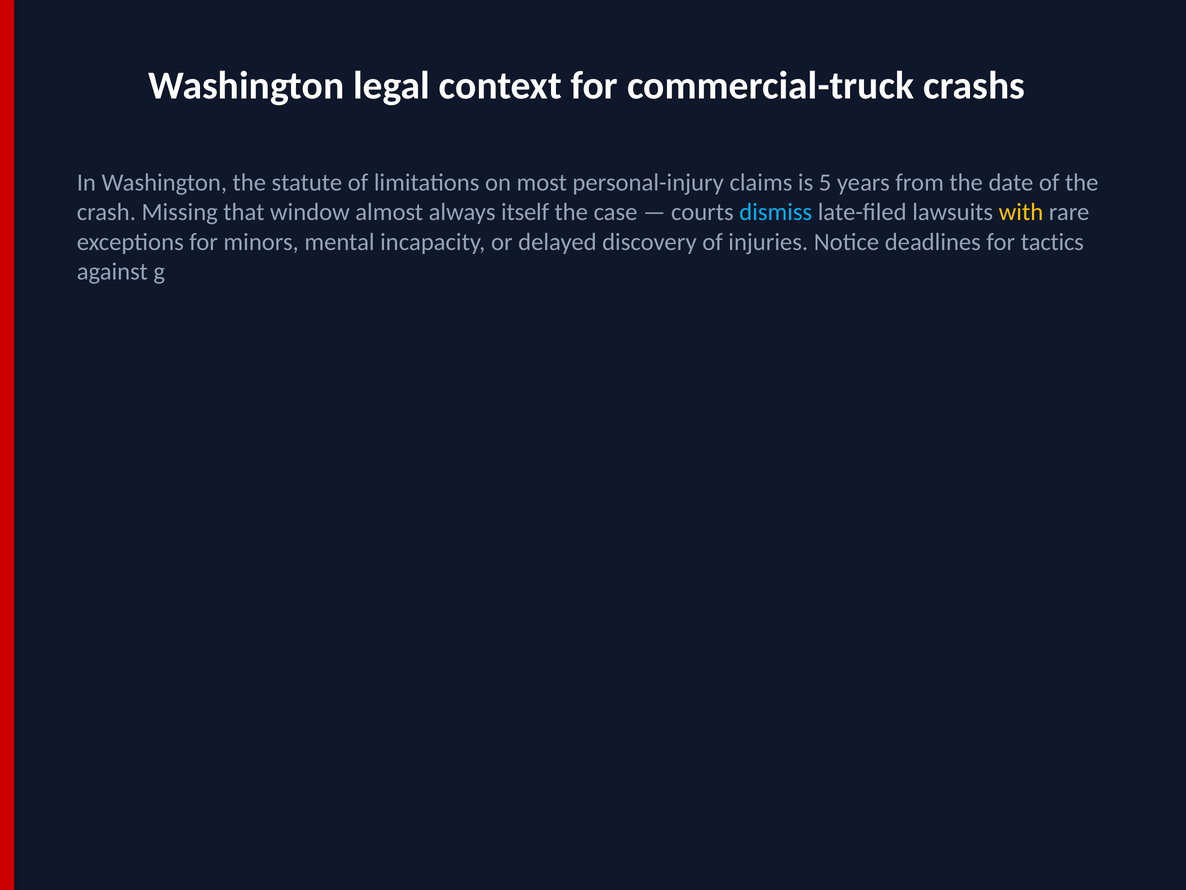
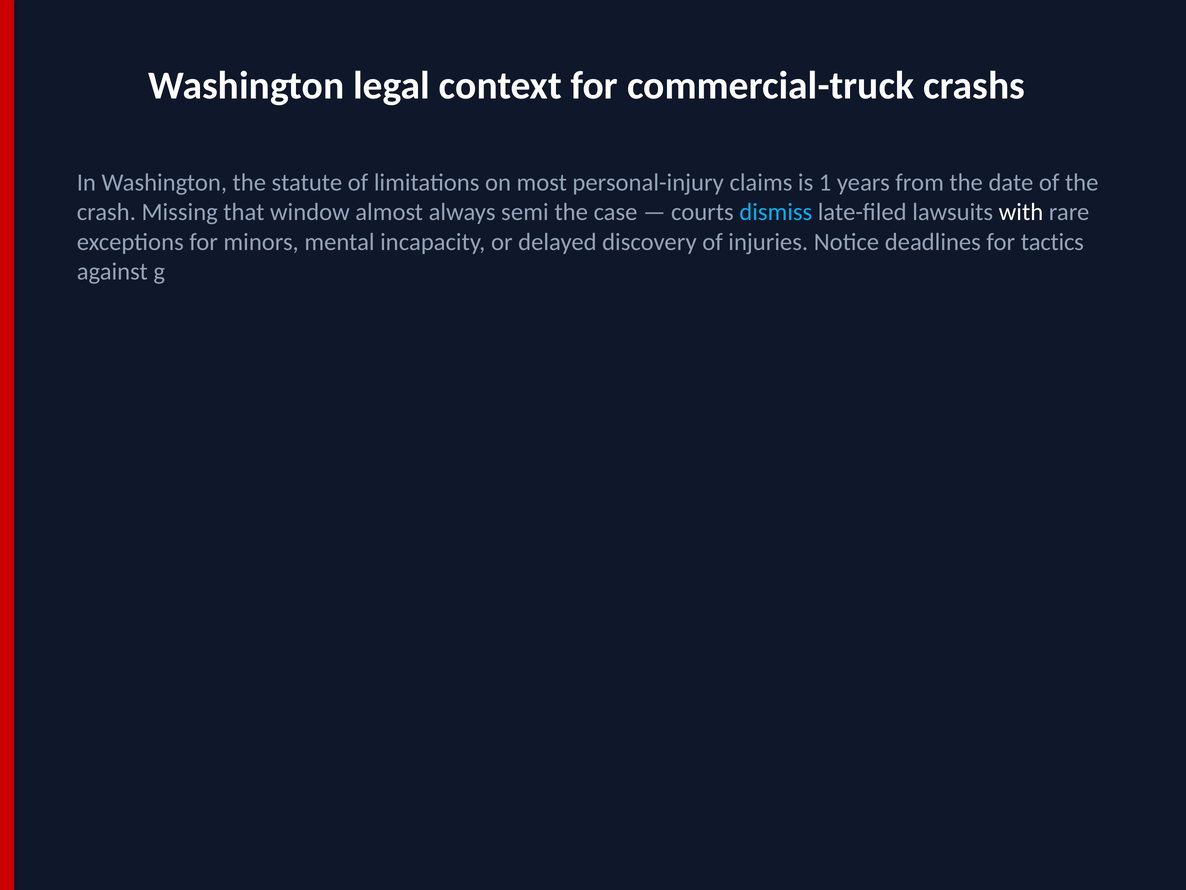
5: 5 -> 1
itself: itself -> semi
with colour: yellow -> white
